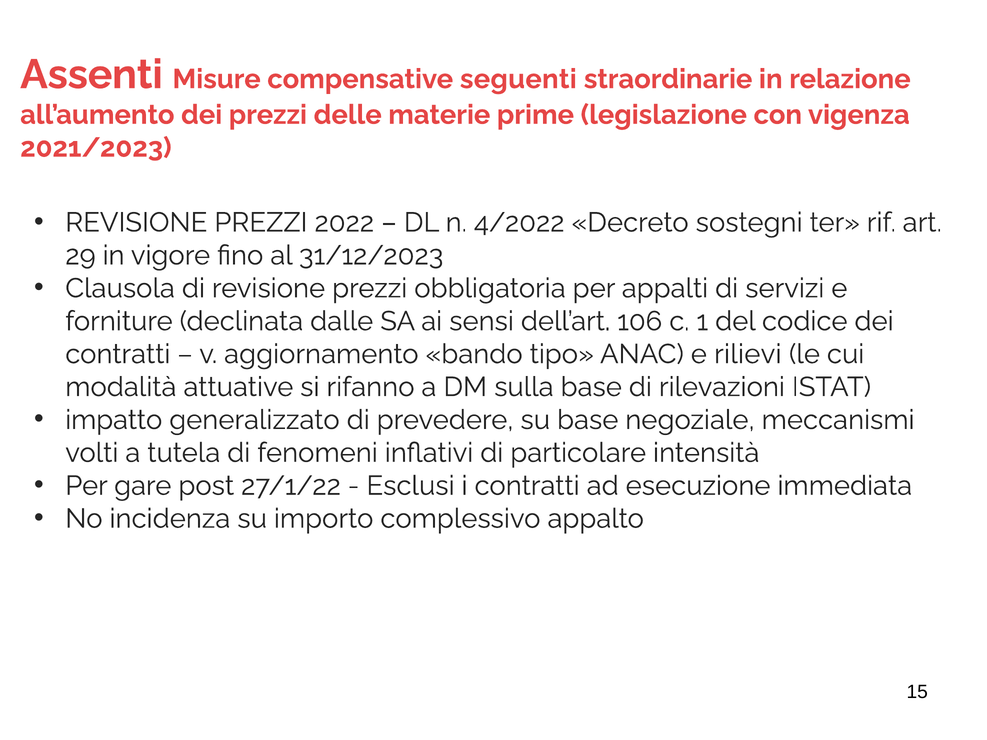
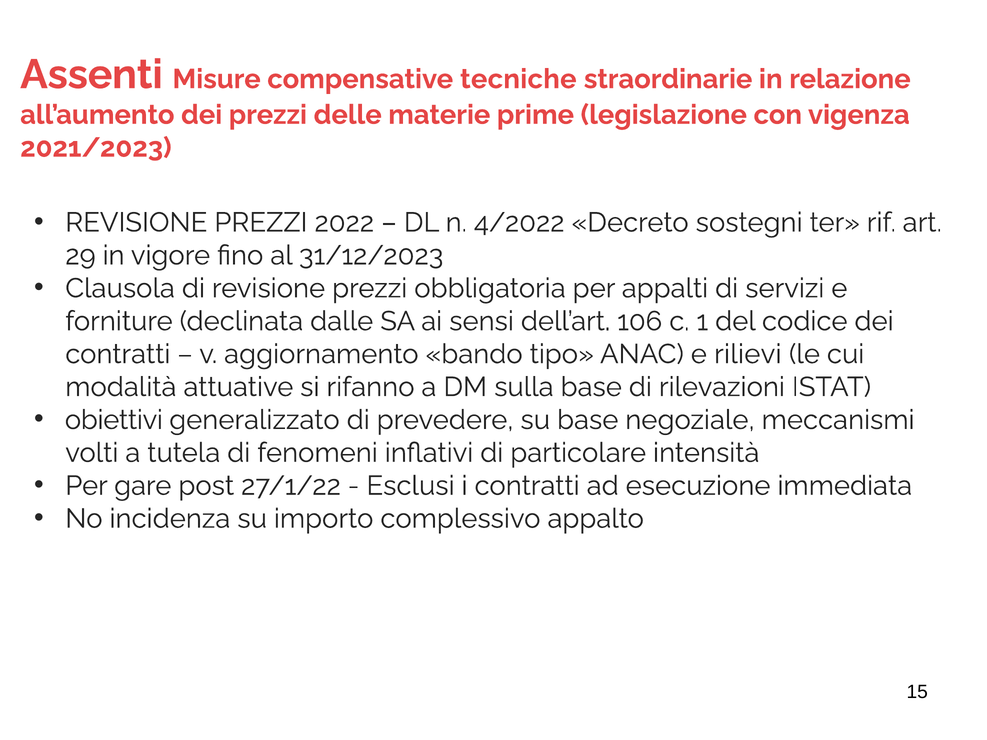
seguenti: seguenti -> tecniche
impatto: impatto -> obiettivi
